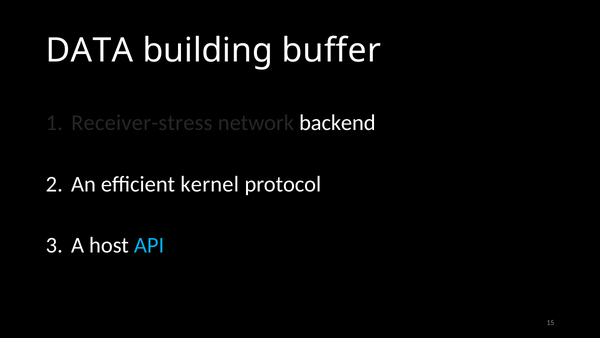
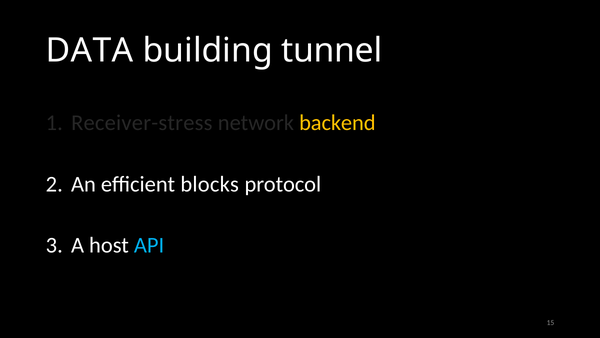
buffer: buffer -> tunnel
backend colour: white -> yellow
kernel: kernel -> blocks
